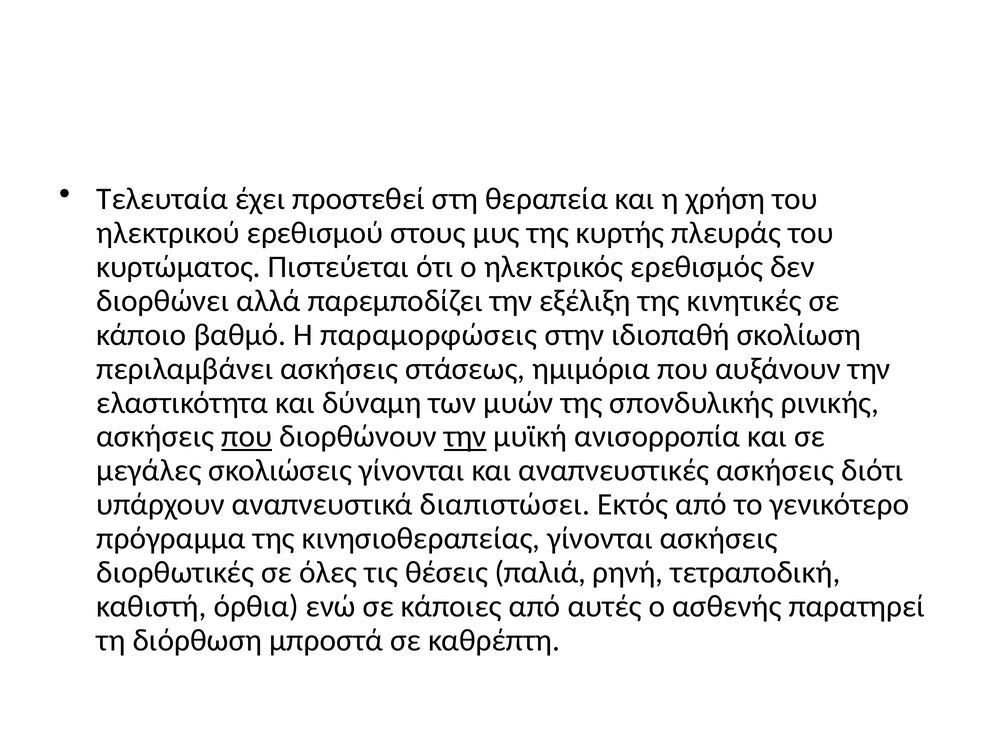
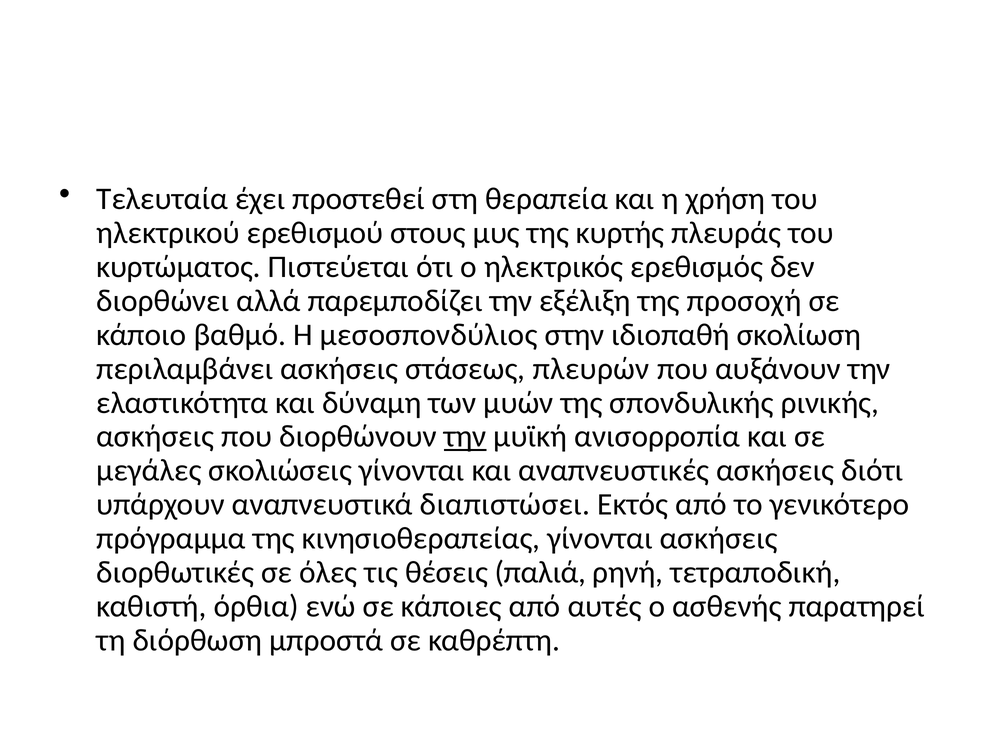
κινητικές: κινητικές -> προσοχή
παραμορφώσεις: παραμορφώσεις -> μεσοσπονδύλιος
ημιμόρια: ημιμόρια -> πλευρών
που at (247, 436) underline: present -> none
